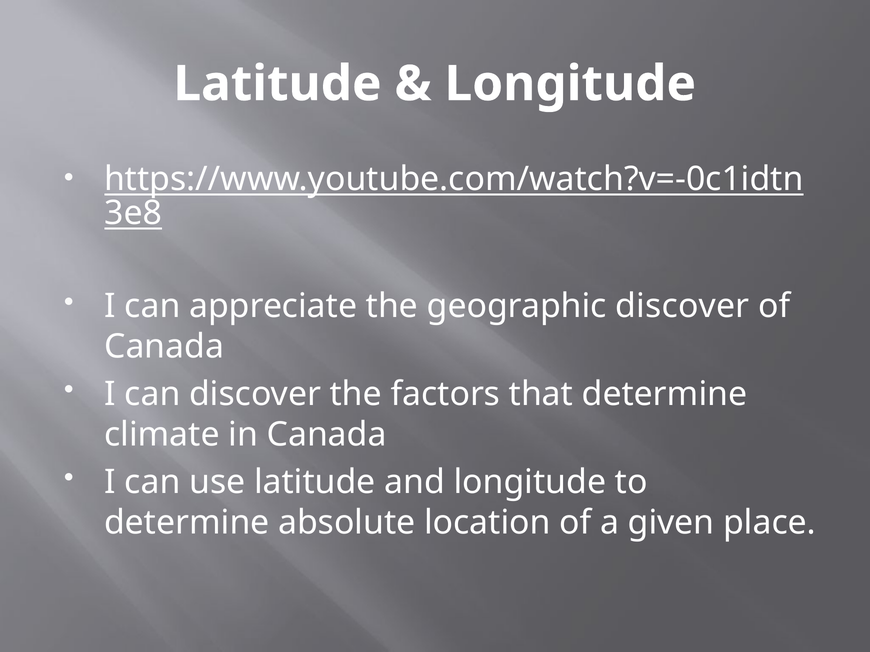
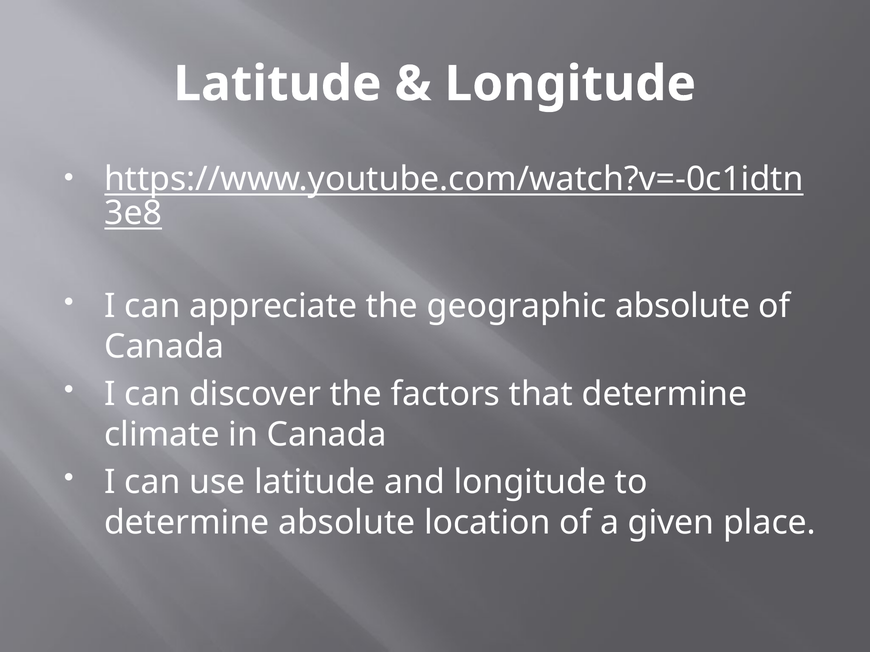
geographic discover: discover -> absolute
